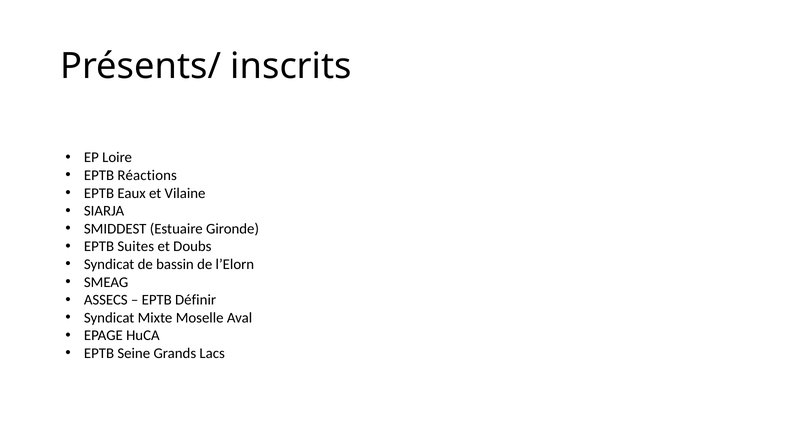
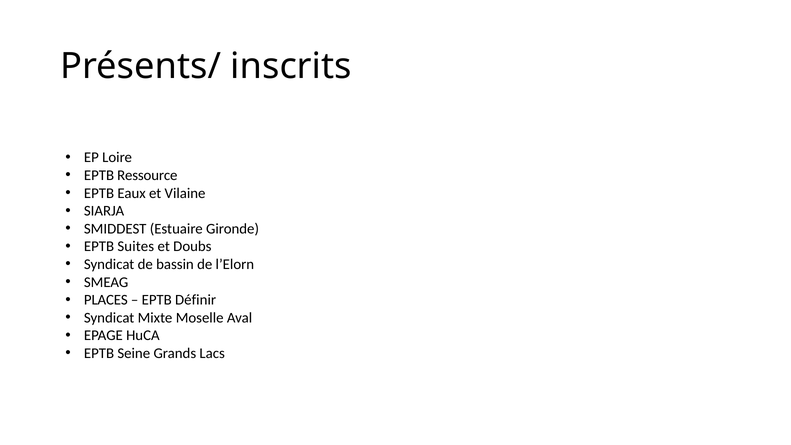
Réactions: Réactions -> Ressource
ASSECS: ASSECS -> PLACES
